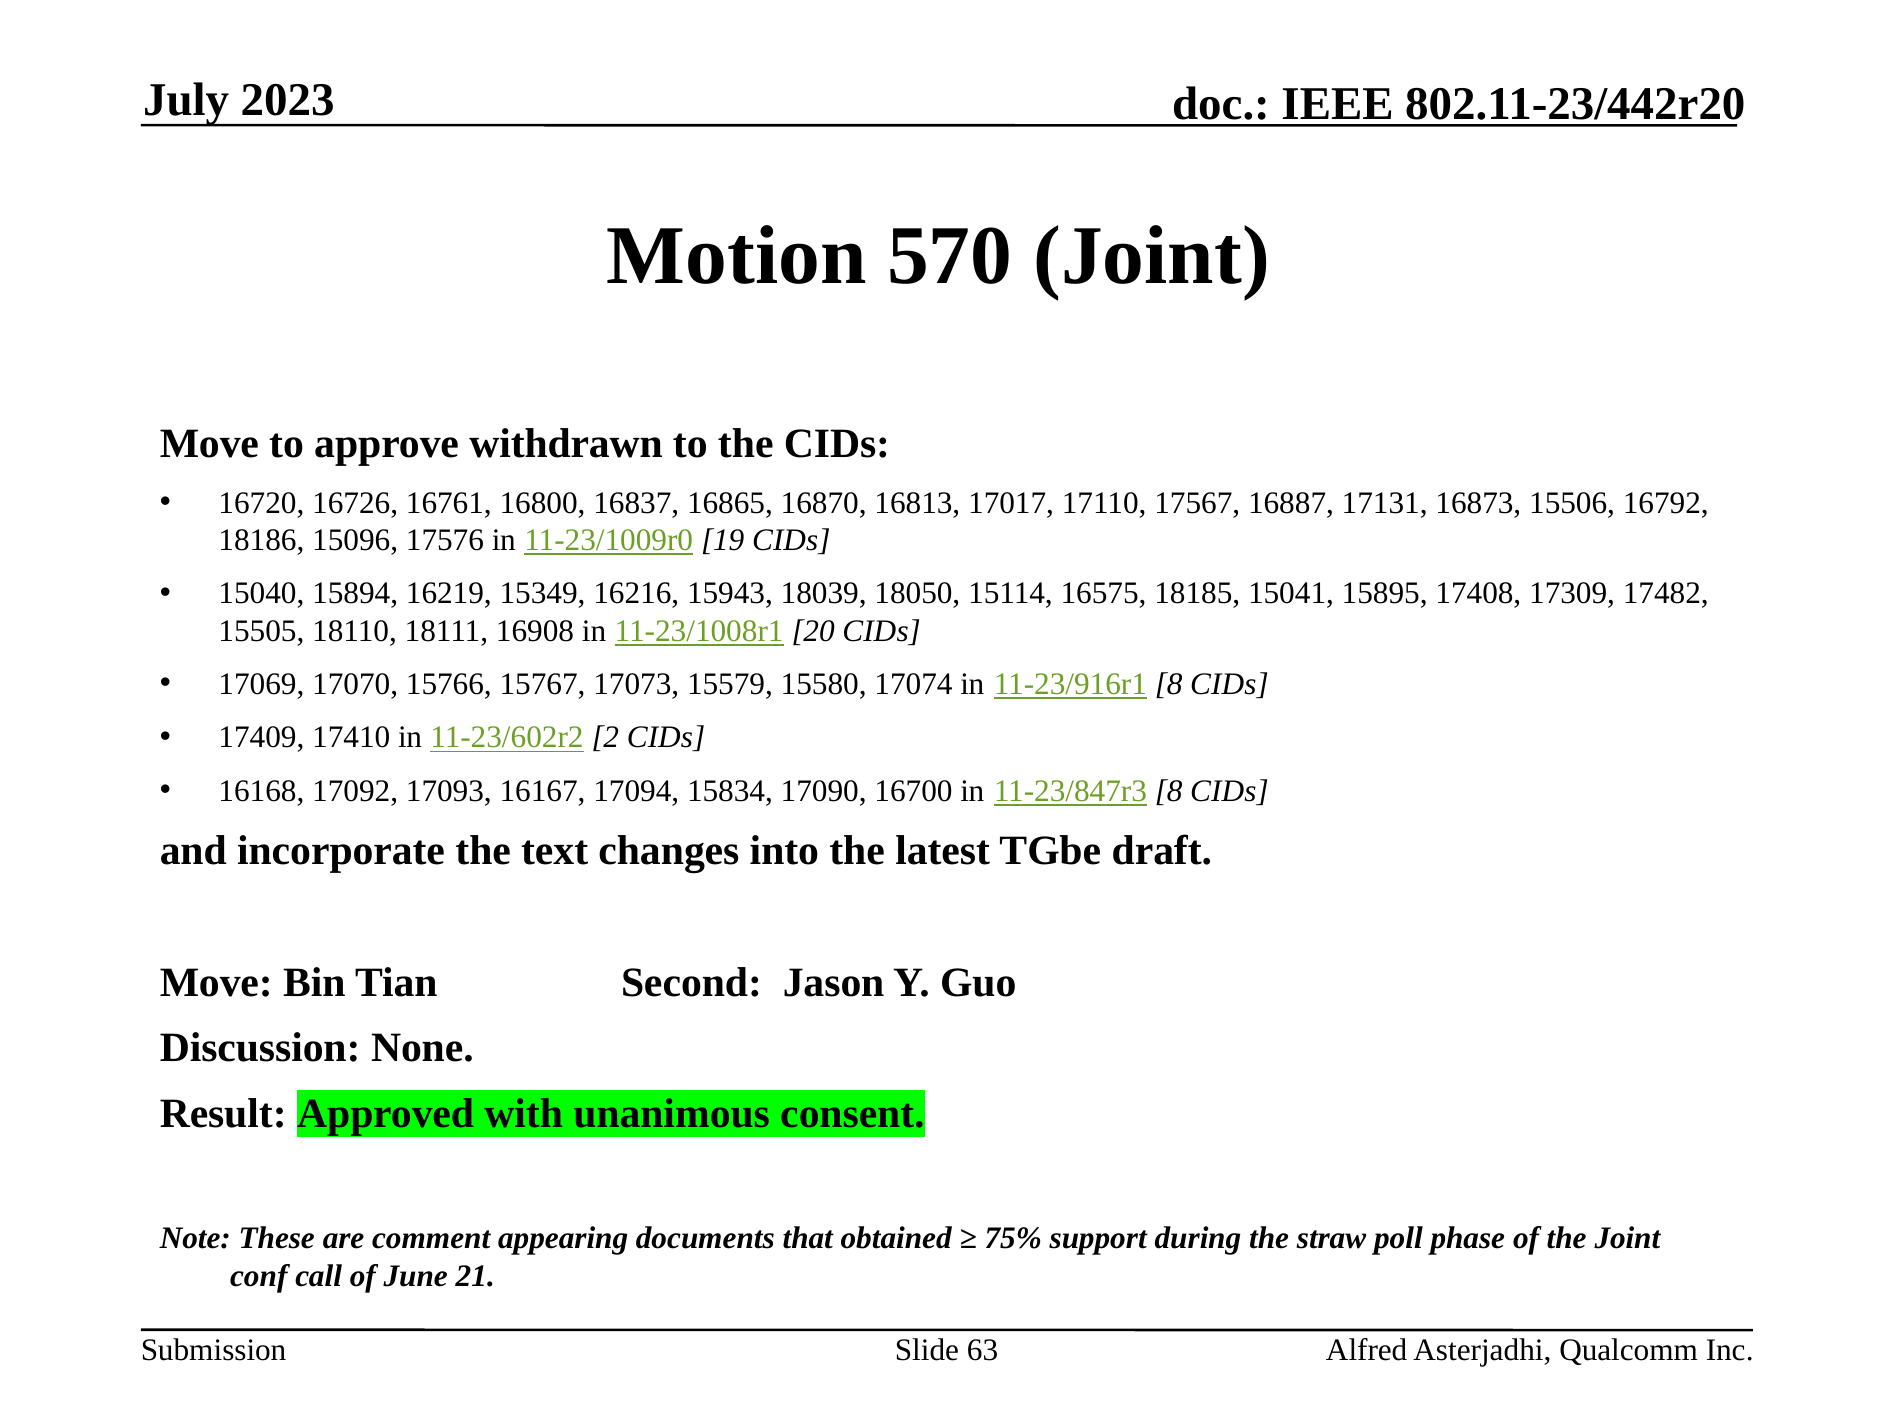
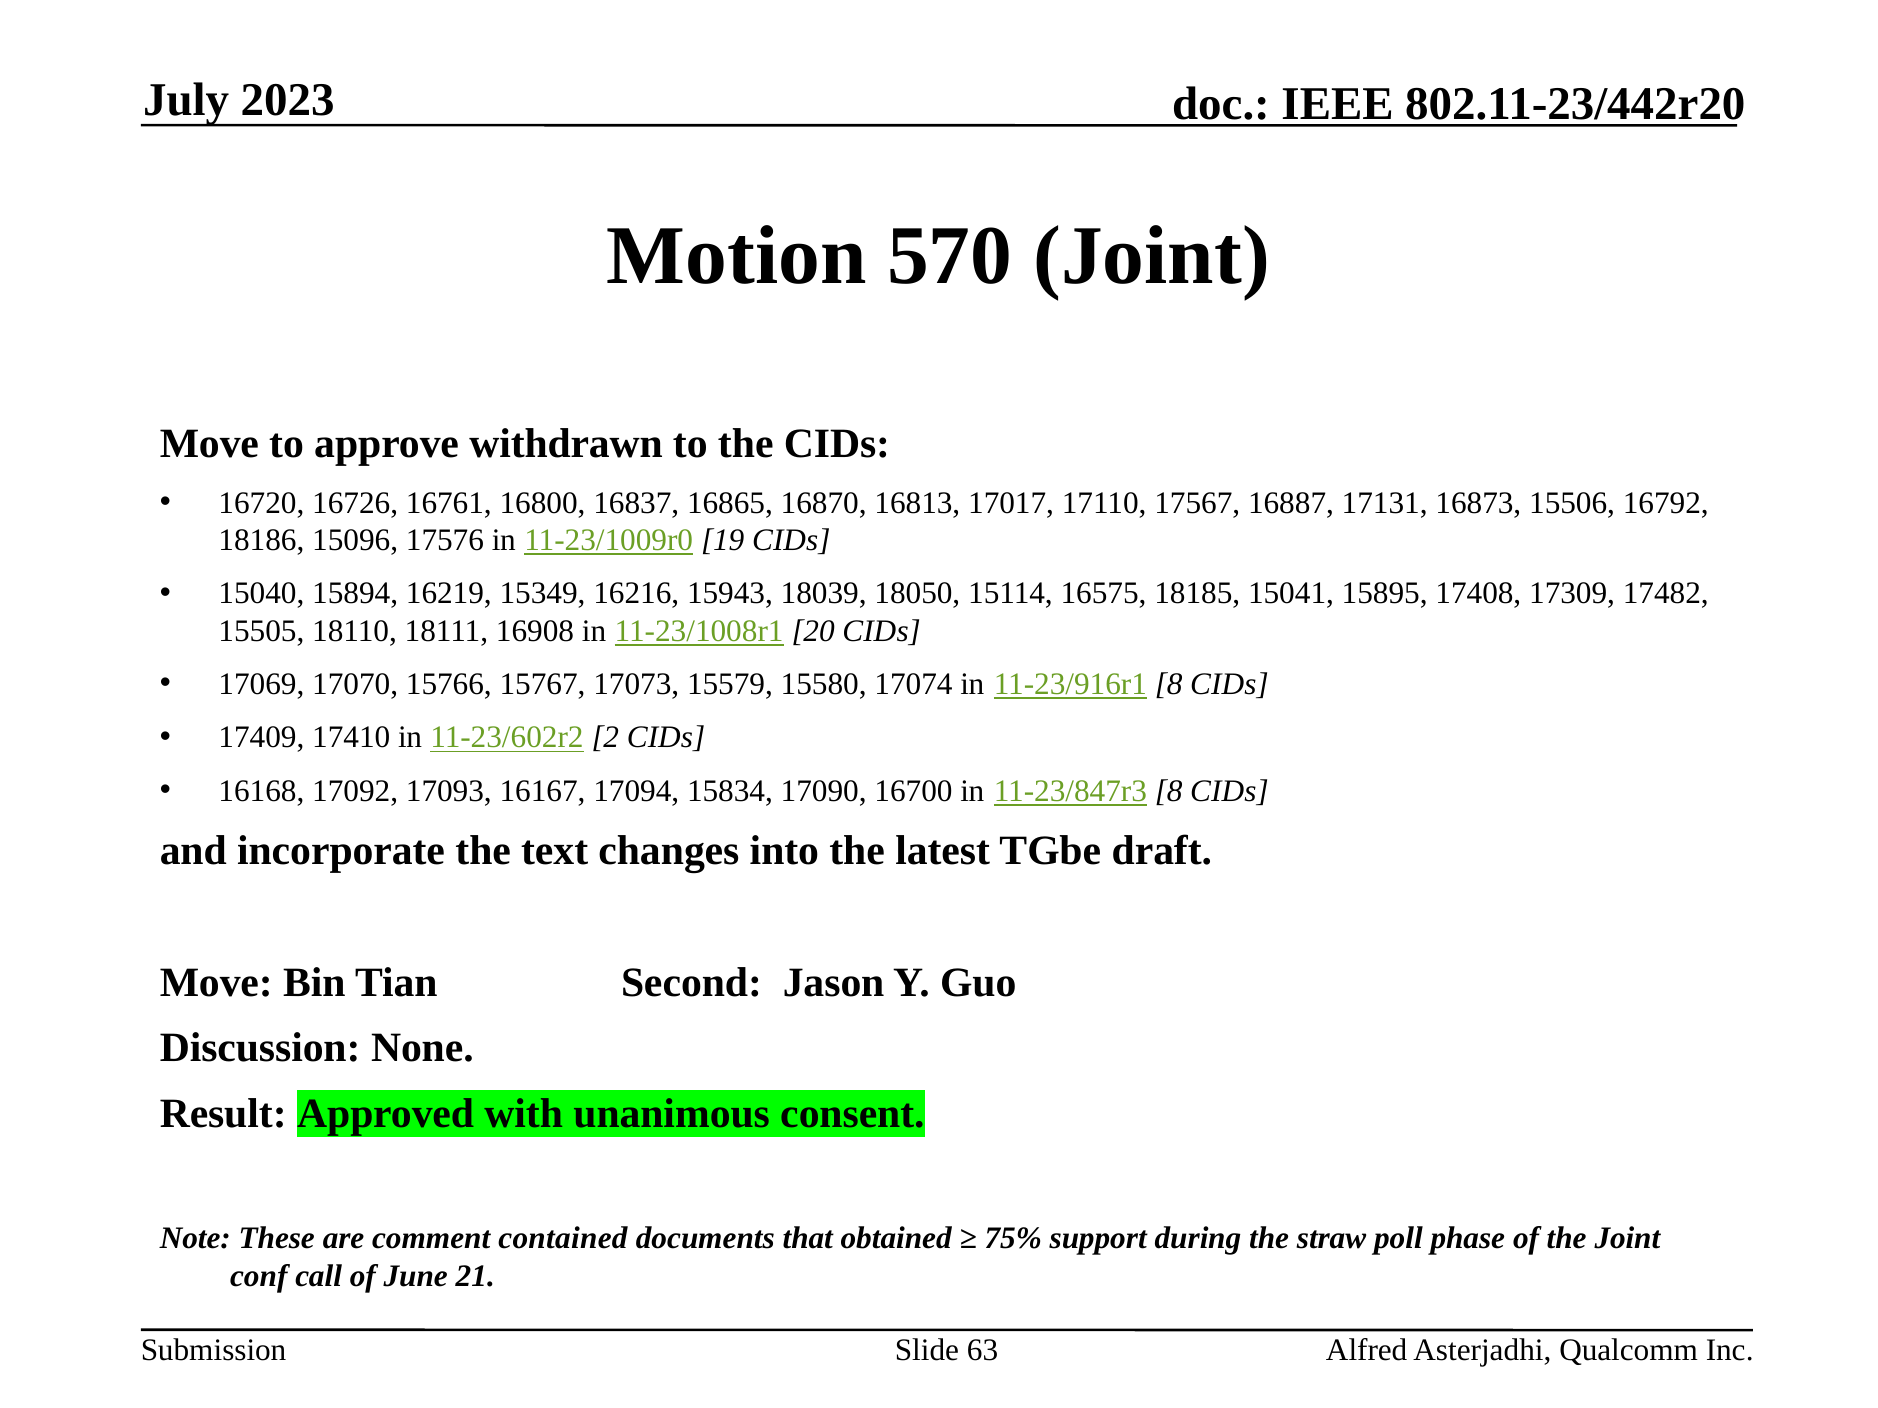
appearing: appearing -> contained
